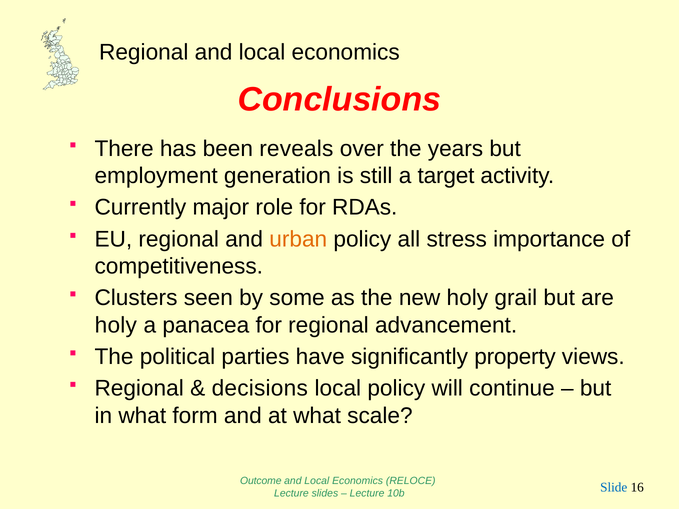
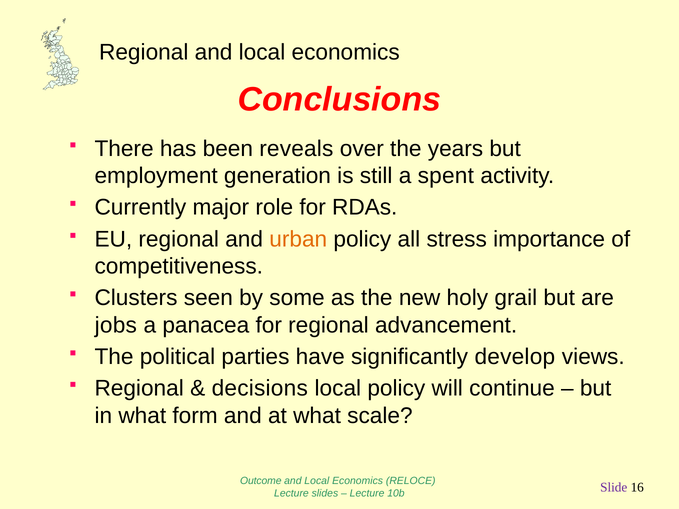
target: target -> spent
holy at (116, 325): holy -> jobs
property: property -> develop
Slide colour: blue -> purple
